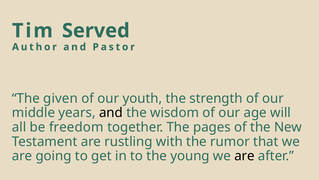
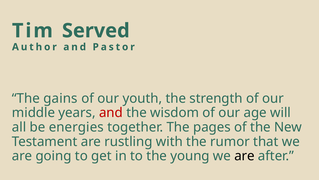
given: given -> gains
and at (111, 112) colour: black -> red
freedom: freedom -> energies
